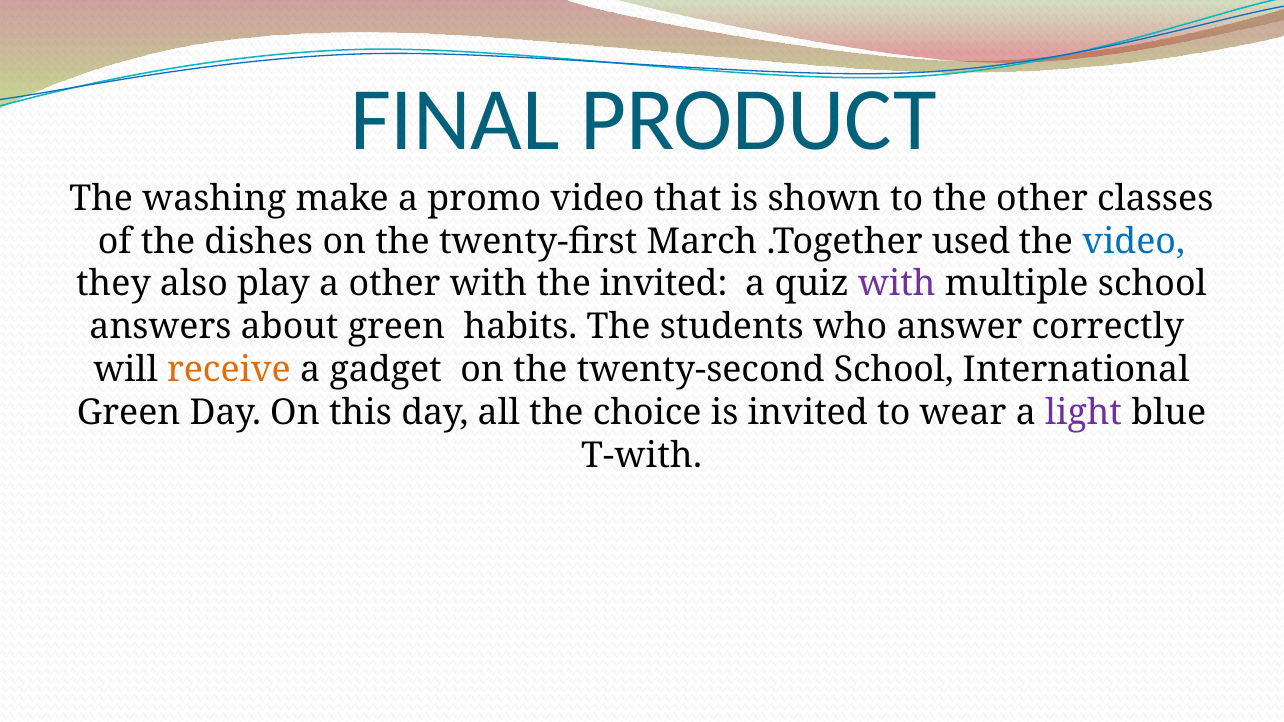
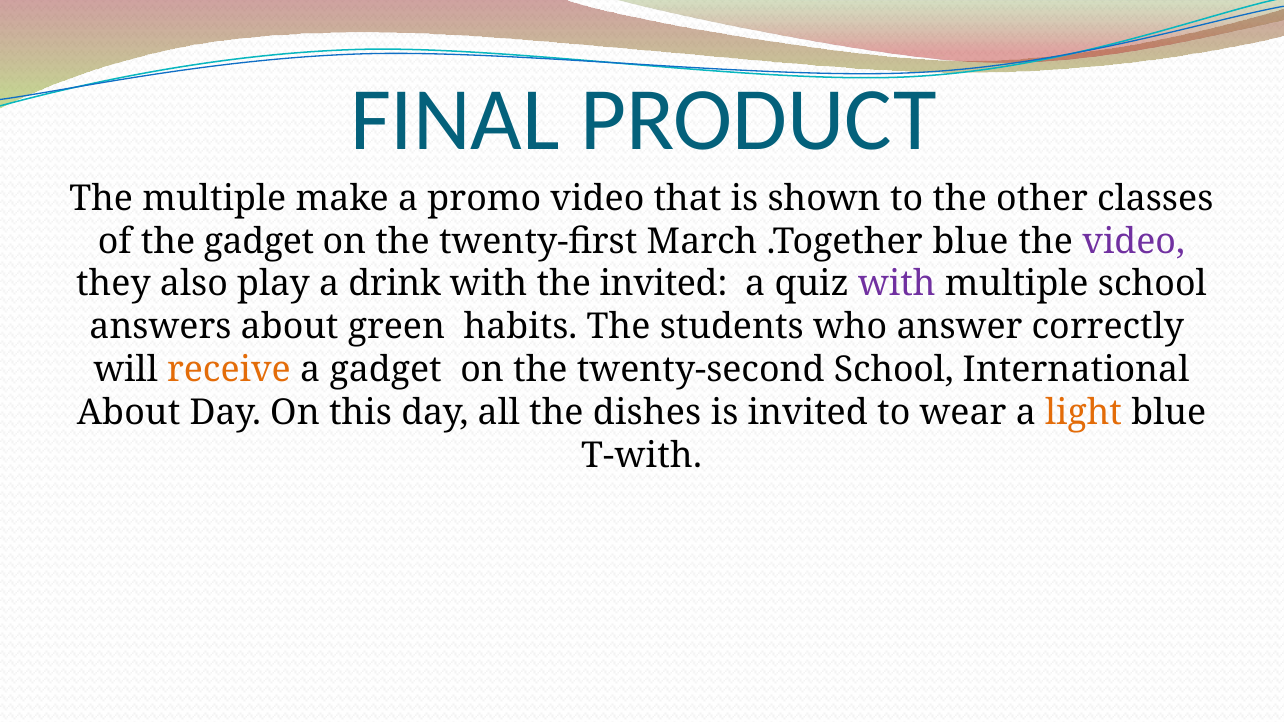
The washing: washing -> multiple
the dishes: dishes -> gadget
.Together used: used -> blue
video at (1134, 241) colour: blue -> purple
a other: other -> drink
Green at (129, 413): Green -> About
choice: choice -> dishes
light colour: purple -> orange
